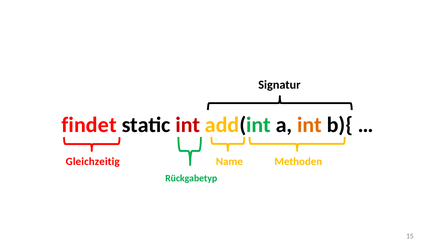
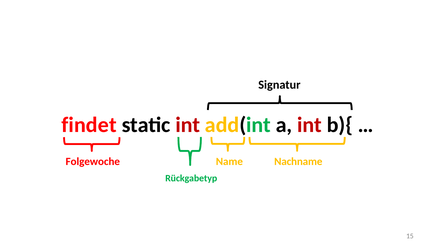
int at (310, 125) colour: orange -> red
Gleichzeitig: Gleichzeitig -> Folgewoche
Methoden: Methoden -> Nachname
